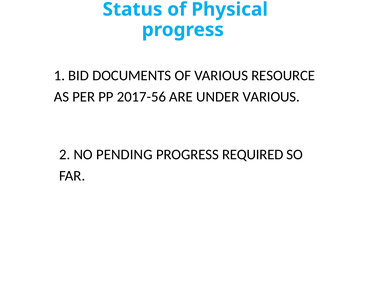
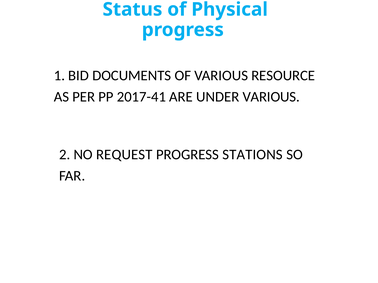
2017-56: 2017-56 -> 2017-41
PENDING: PENDING -> REQUEST
REQUIRED: REQUIRED -> STATIONS
